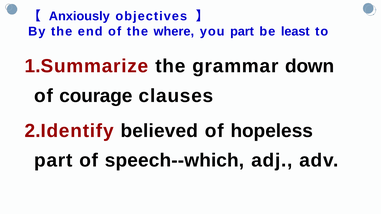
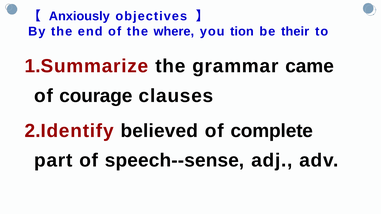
you part: part -> tion
least: least -> their
down: down -> came
hopeless: hopeless -> complete
speech--which: speech--which -> speech--sense
